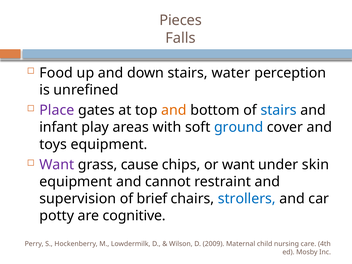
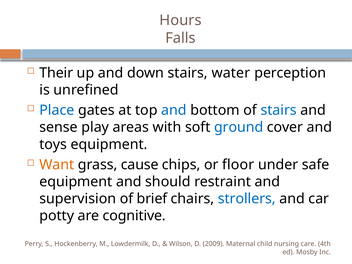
Pieces: Pieces -> Hours
Food: Food -> Their
Place colour: purple -> blue
and at (174, 110) colour: orange -> blue
infant: infant -> sense
Want at (57, 165) colour: purple -> orange
or want: want -> floor
skin: skin -> safe
cannot: cannot -> should
